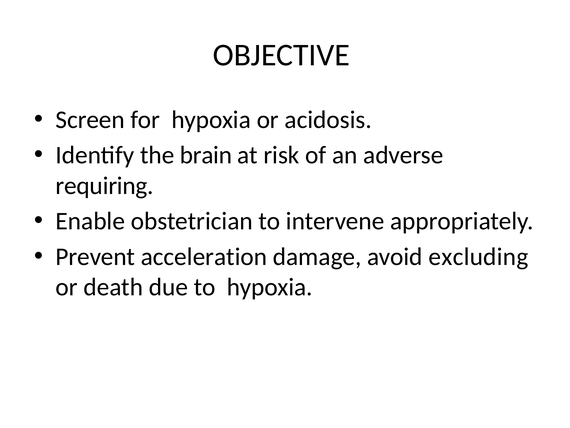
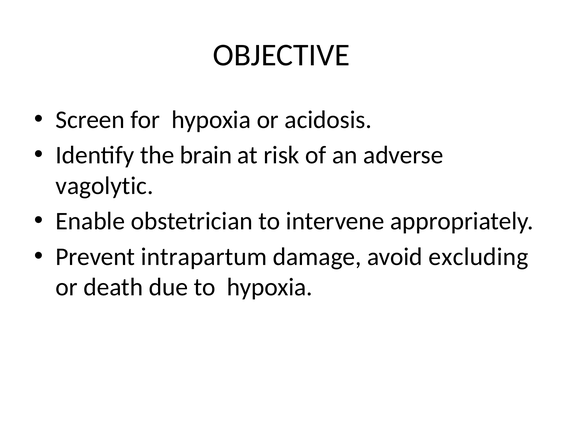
requiring: requiring -> vagolytic
acceleration: acceleration -> intrapartum
